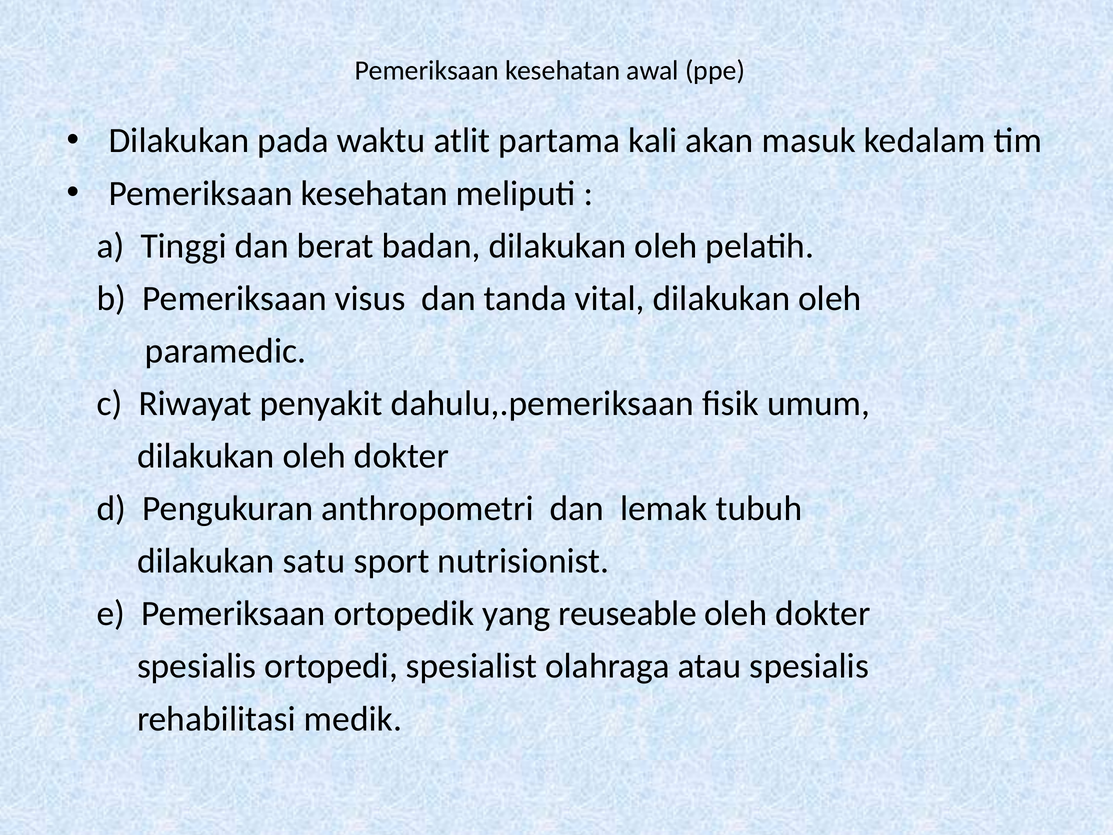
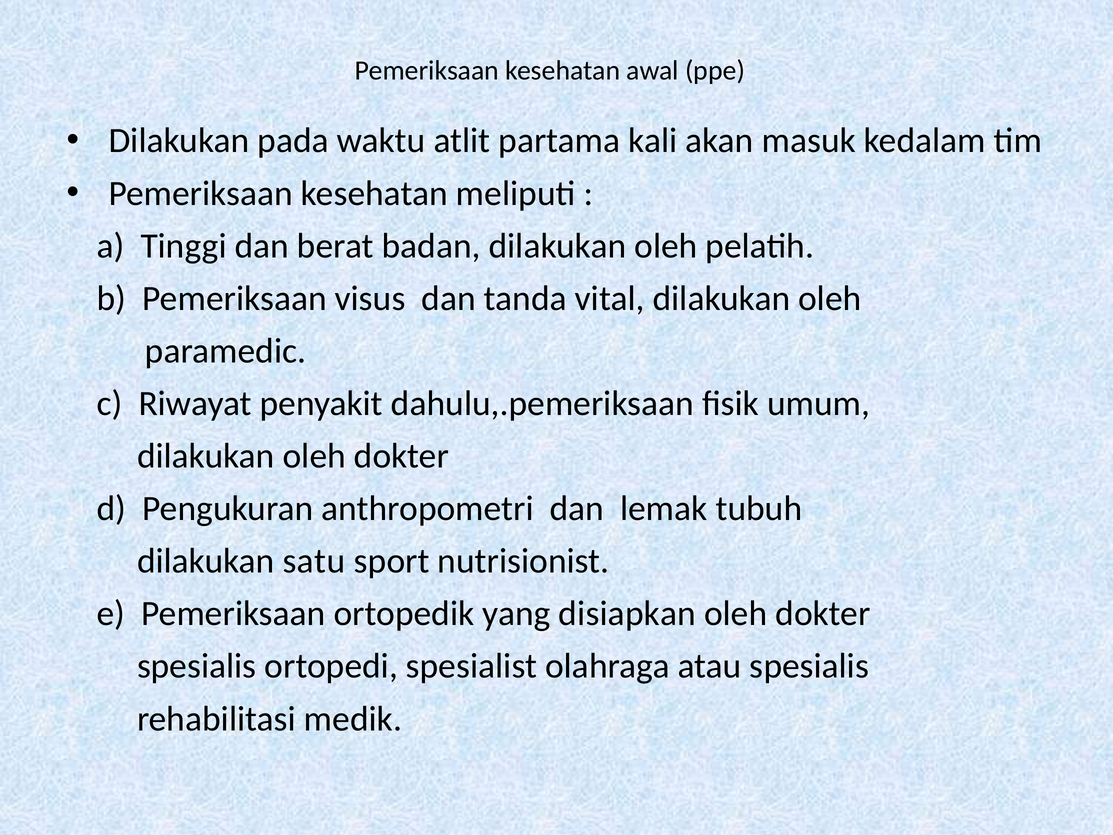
reuseable: reuseable -> disiapkan
